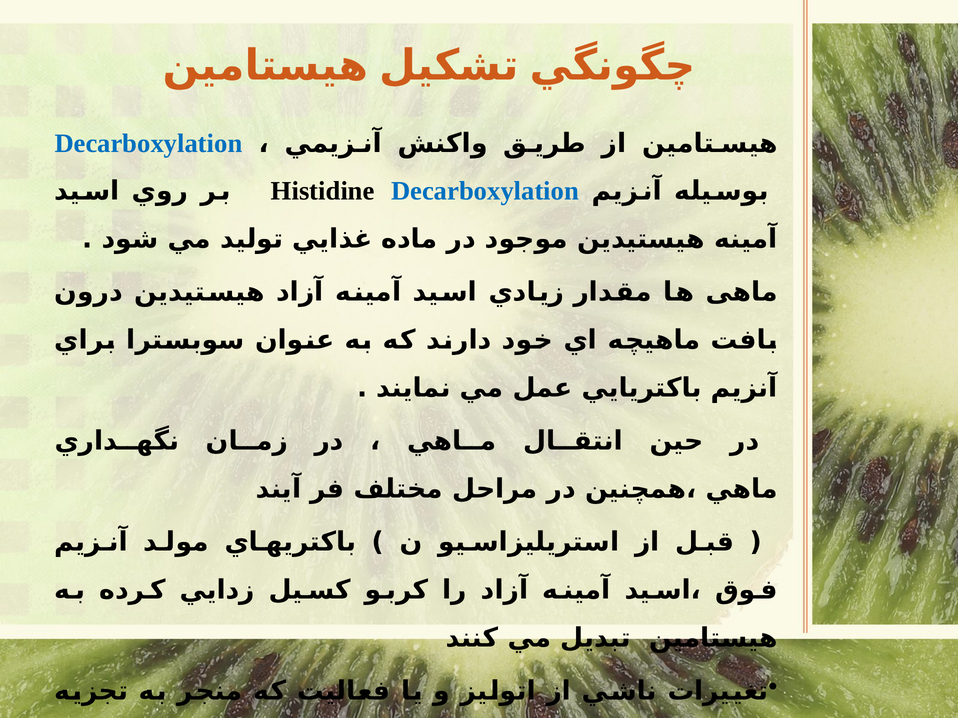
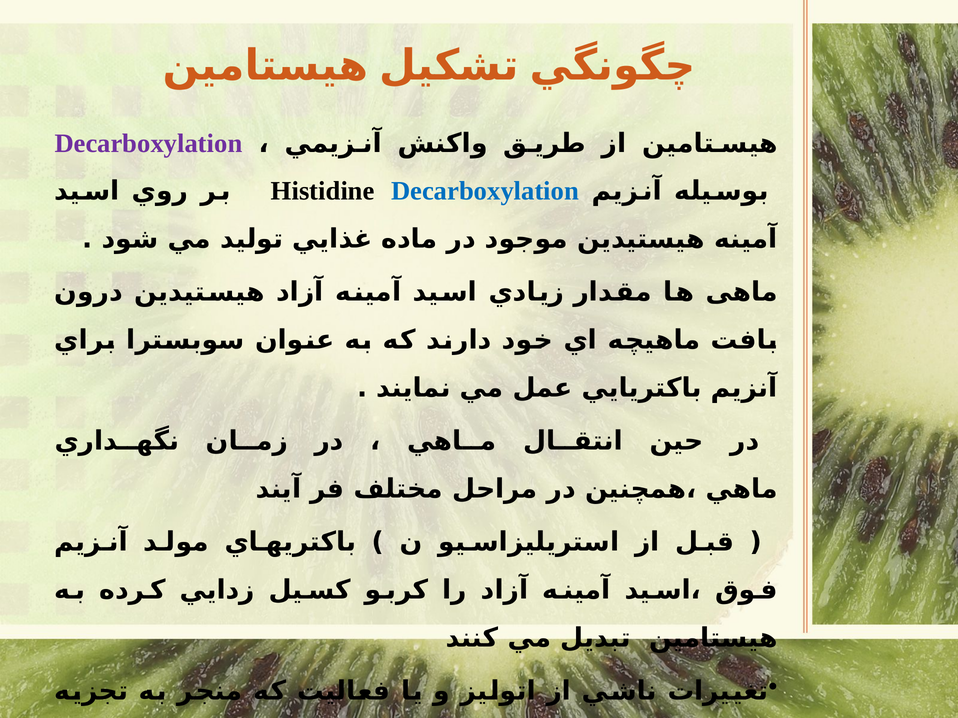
Decarboxylation at (148, 143) colour: blue -> purple
